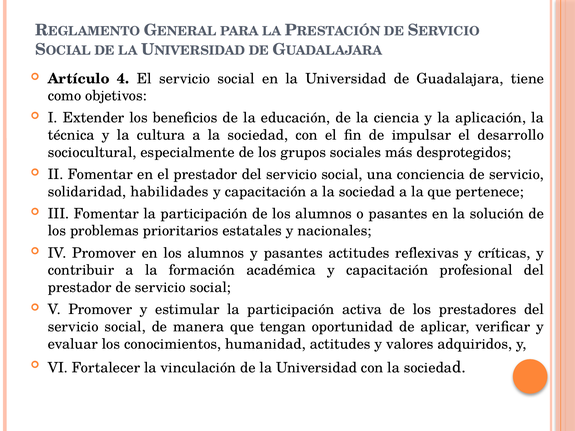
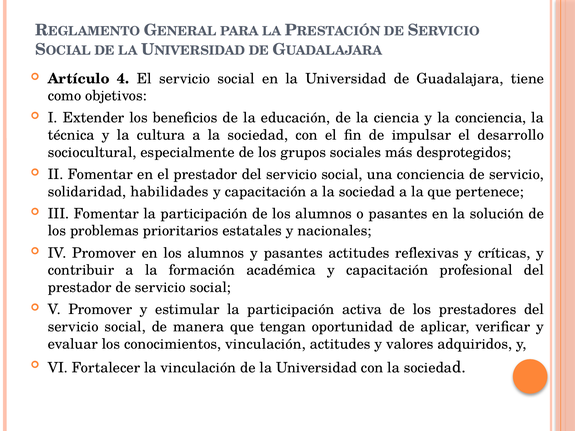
la aplicación: aplicación -> conciencia
conocimientos humanidad: humanidad -> vinculación
